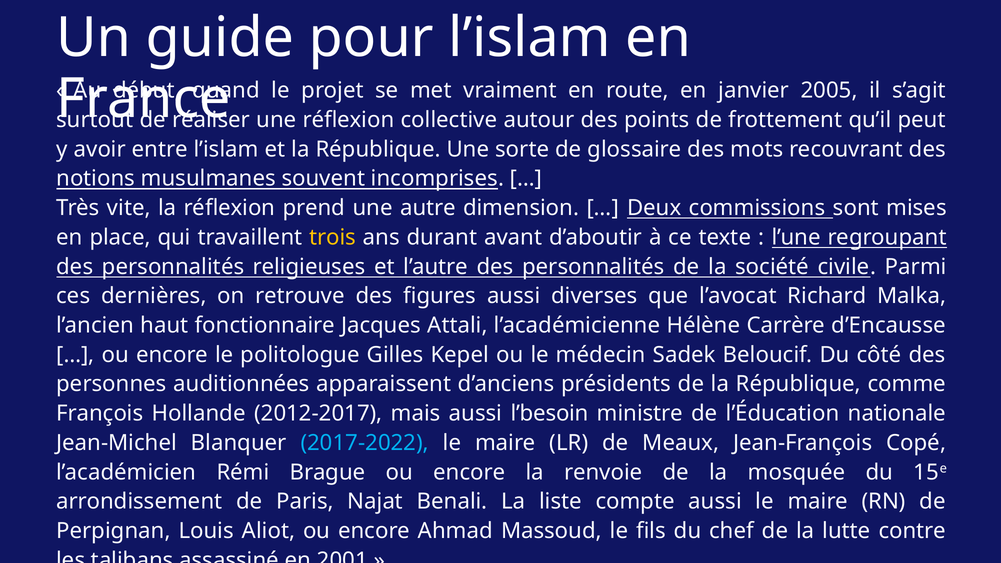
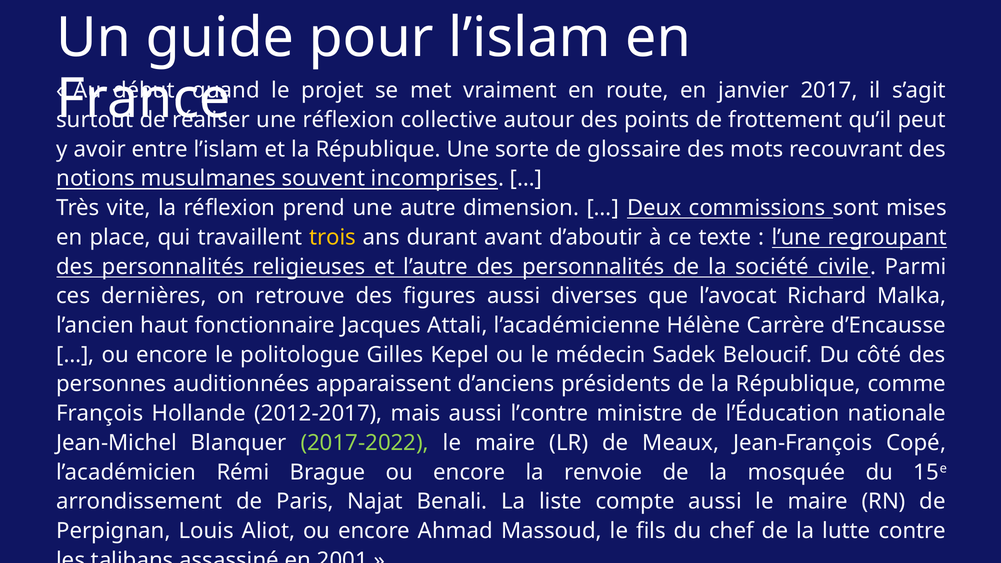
2005: 2005 -> 2017
l’besoin: l’besoin -> l’contre
2017-2022 colour: light blue -> light green
